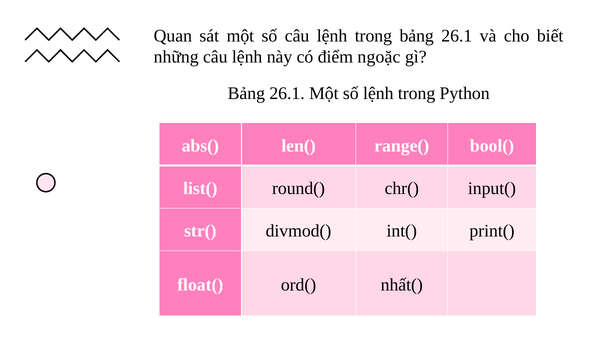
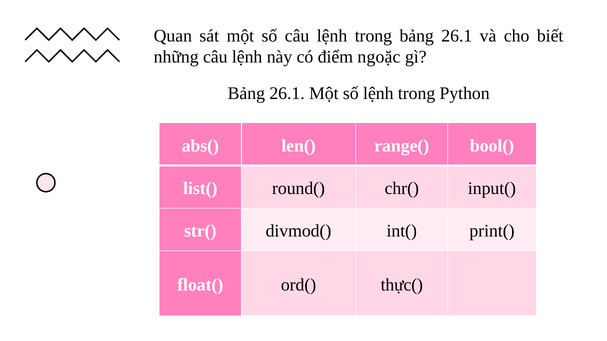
nhất(: nhất( -> thực(
